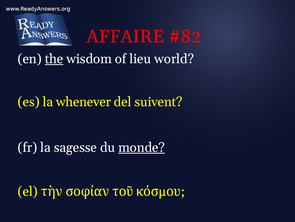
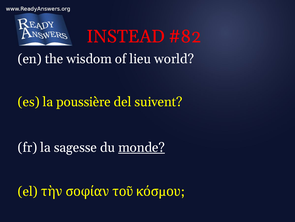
AFFAIRE: AFFAIRE -> INSTEAD
the underline: present -> none
whenever: whenever -> poussière
